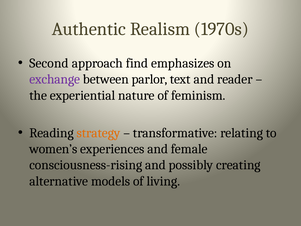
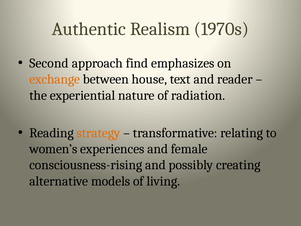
exchange colour: purple -> orange
parlor: parlor -> house
feminism: feminism -> radiation
